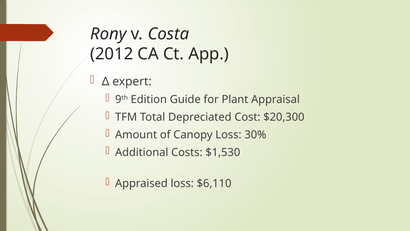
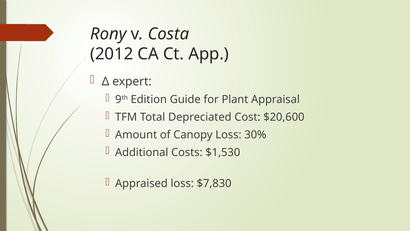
$20,300: $20,300 -> $20,600
$6,110: $6,110 -> $7,830
